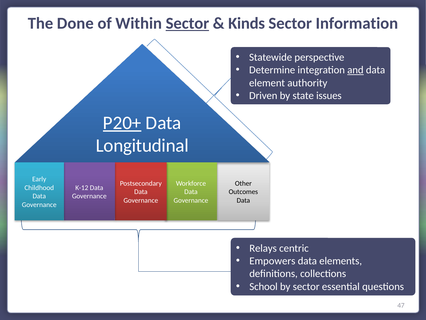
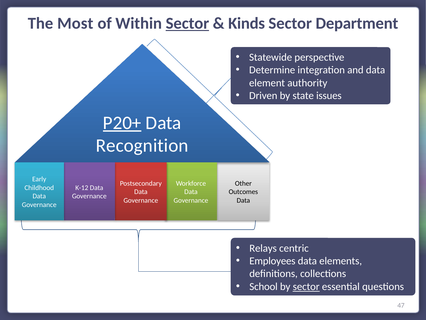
Done: Done -> Most
Information: Information -> Department
and underline: present -> none
Longitudinal: Longitudinal -> Recognition
Empowers: Empowers -> Employees
sector at (306, 286) underline: none -> present
